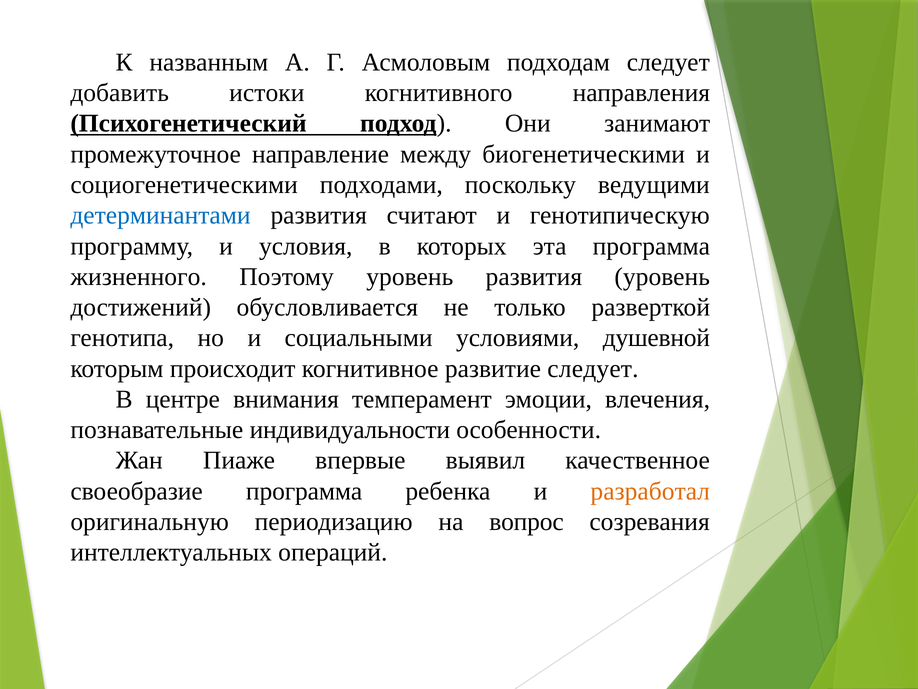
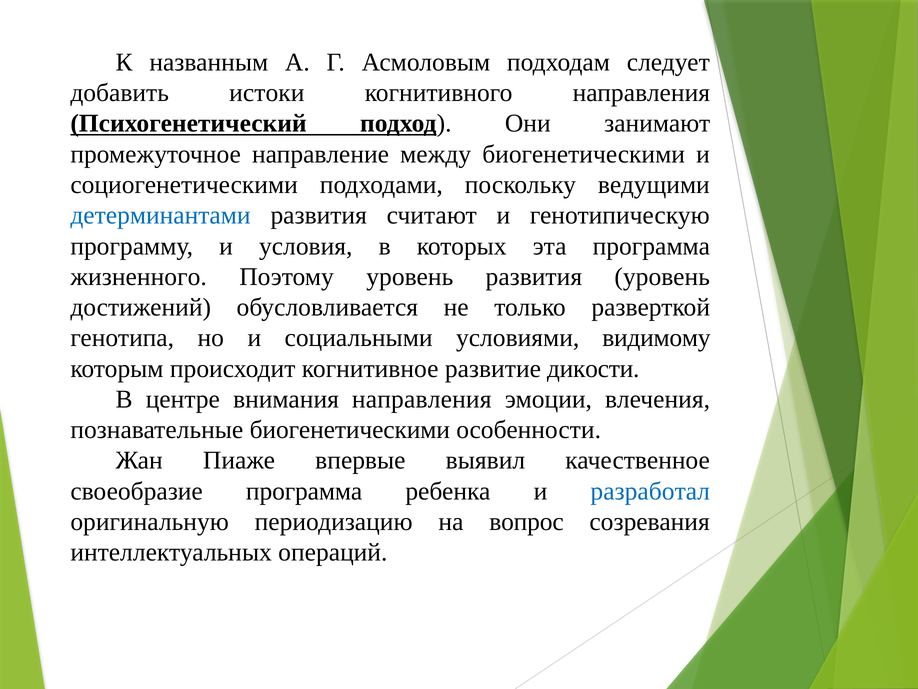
душевной: душевной -> видимому
развитие следует: следует -> дикости
внимания темперамент: темперамент -> направления
познавательные индивидуальности: индивидуальности -> биогенетическими
разработал colour: orange -> blue
